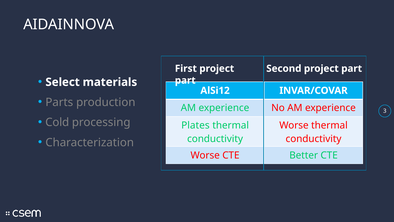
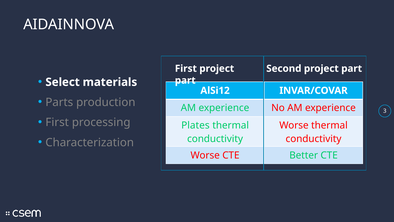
Cold at (57, 122): Cold -> First
